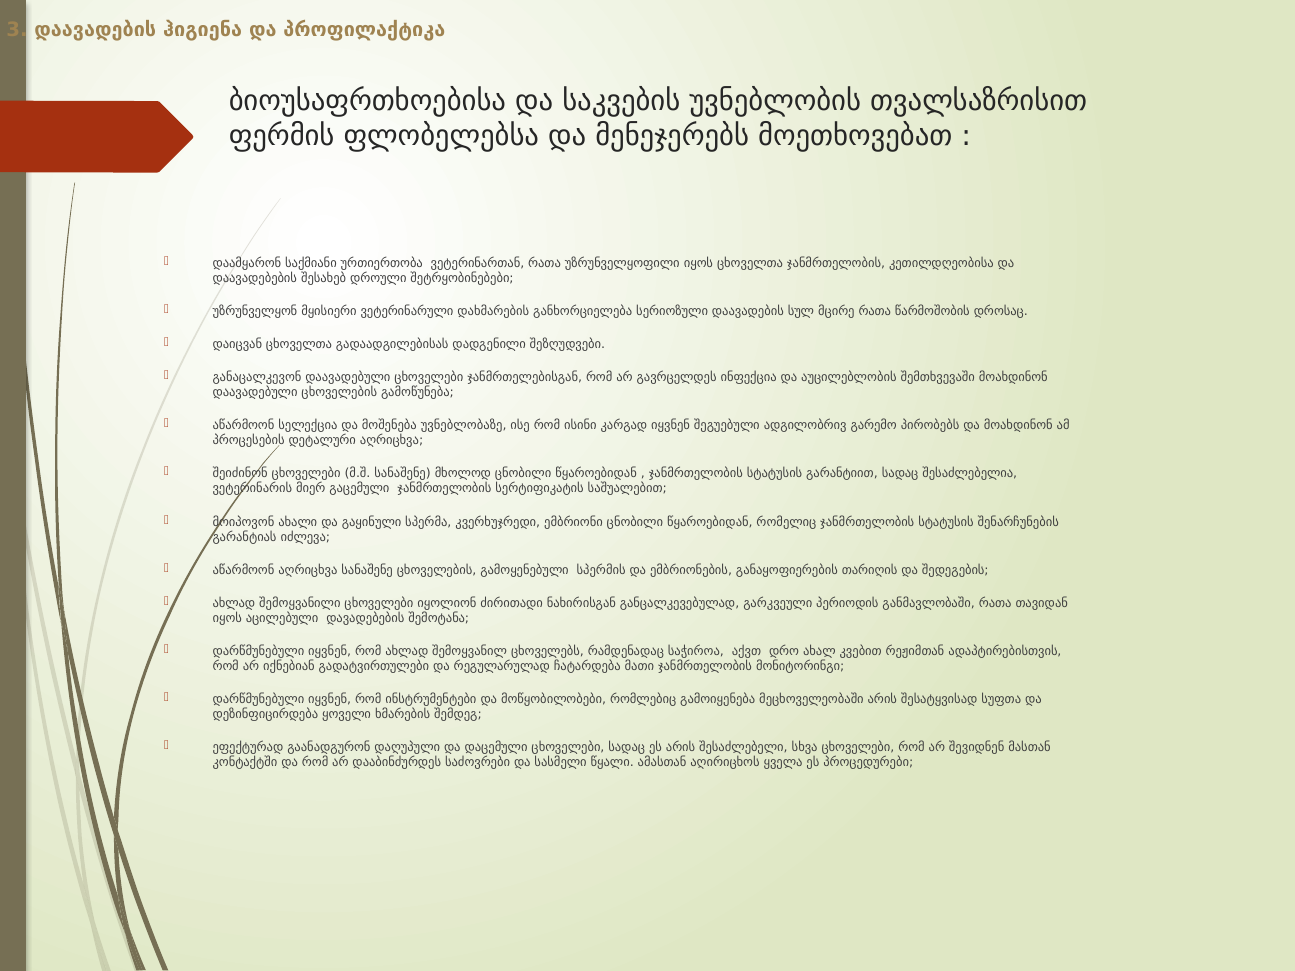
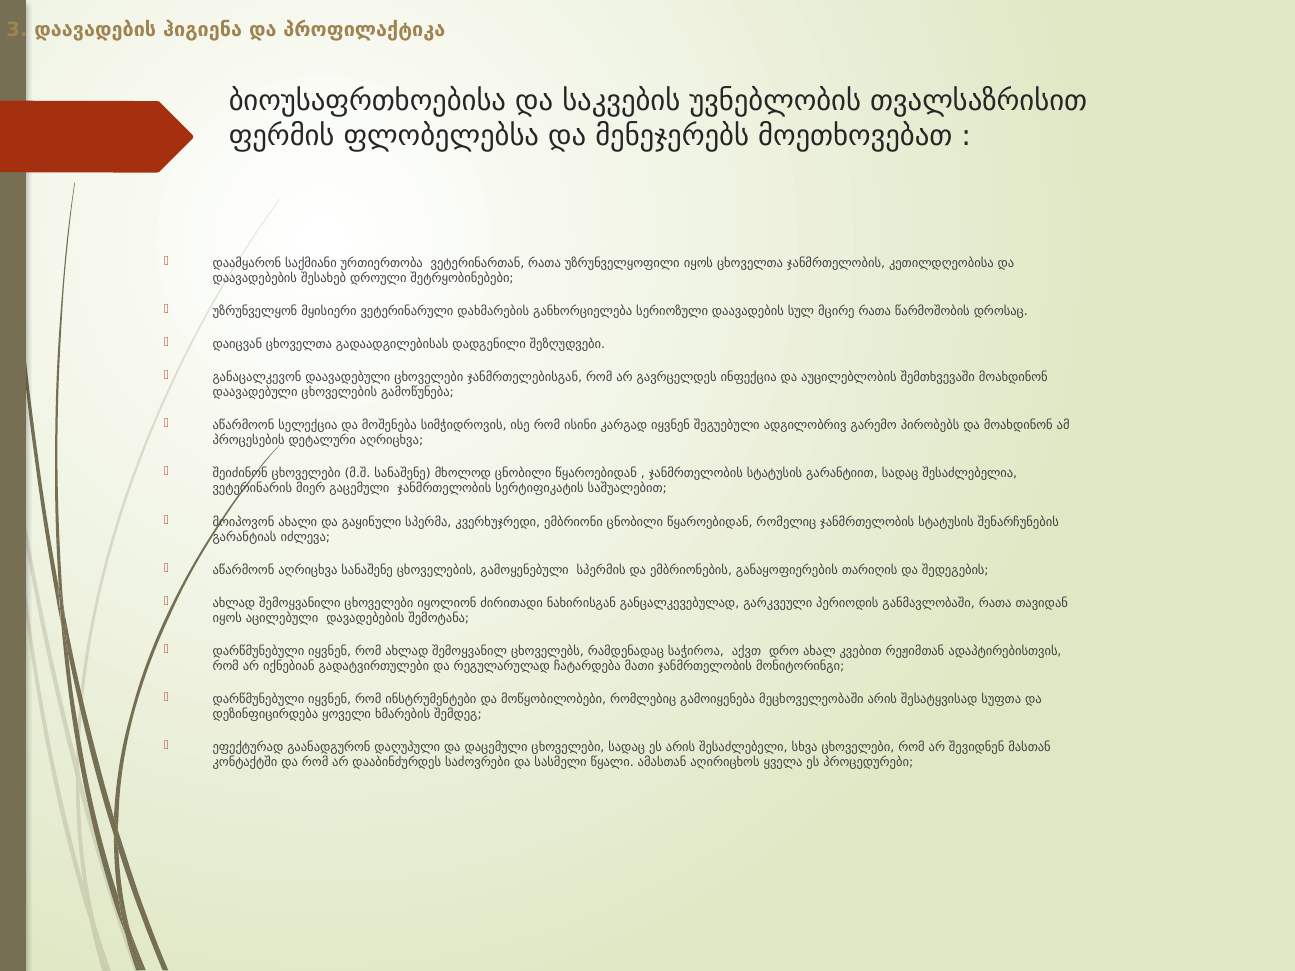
უვნებლობაზე: უვნებლობაზე -> სიმჭიდროვის
